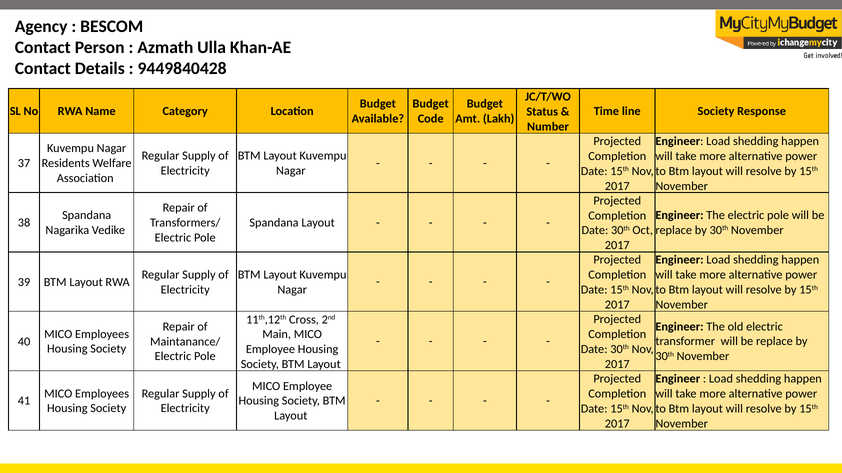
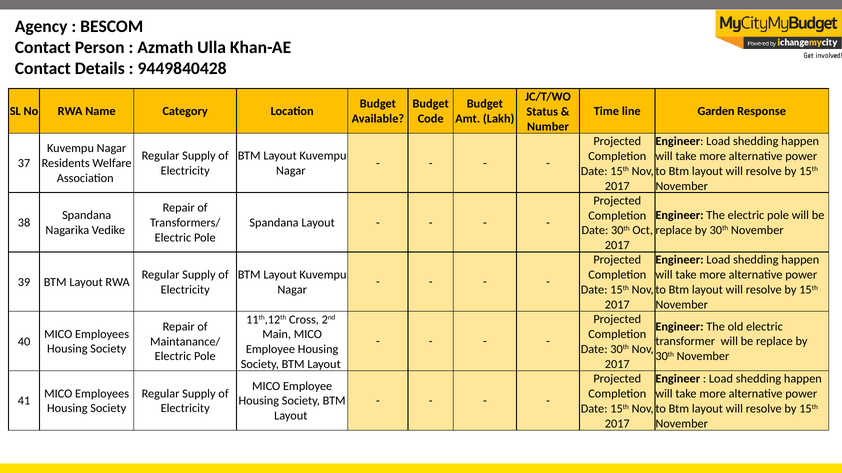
line Society: Society -> Garden
